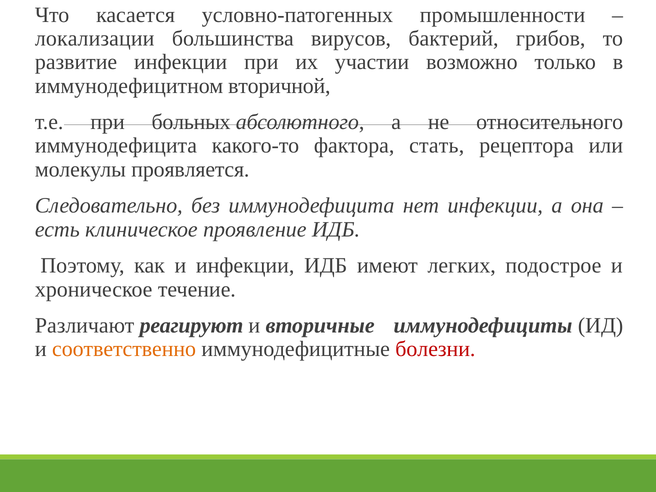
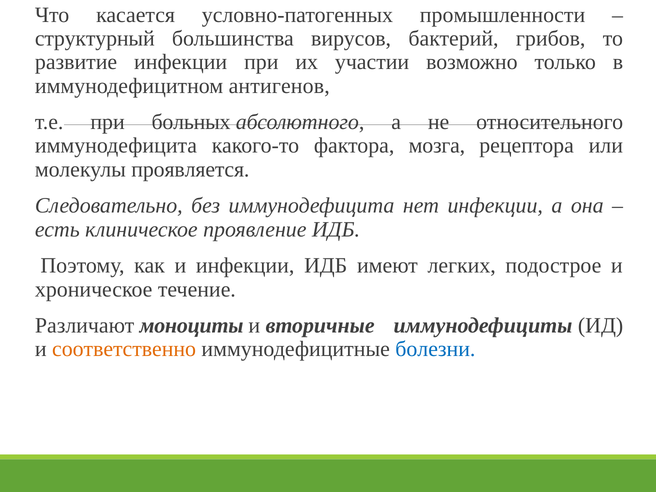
локализации: локализации -> структурный
вторичной: вторичной -> антигенов
стать: стать -> мозга
реагируют: реагируют -> моноциты
болезни colour: red -> blue
